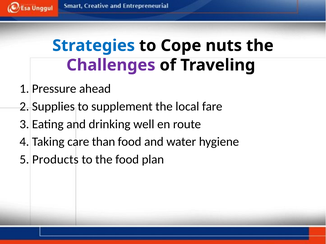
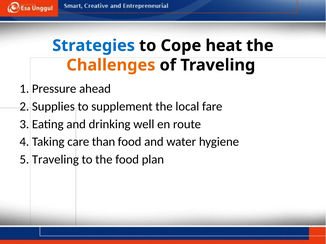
nuts: nuts -> heat
Challenges colour: purple -> orange
5 Products: Products -> Traveling
